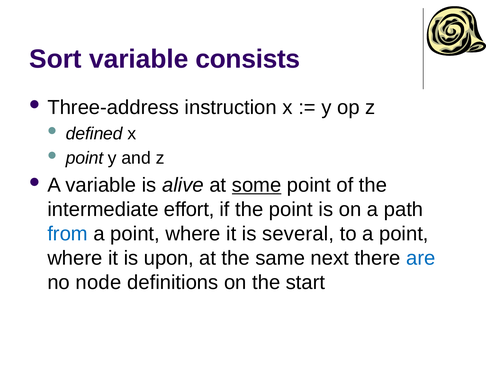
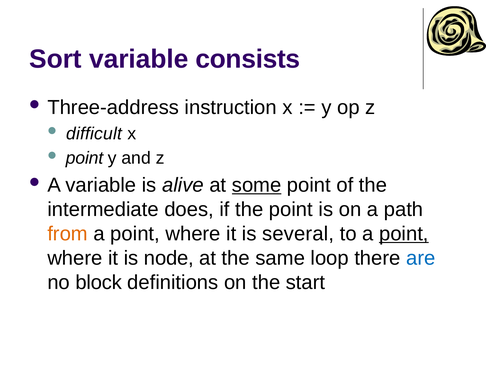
defined: defined -> difficult
effort: effort -> does
from colour: blue -> orange
point at (404, 233) underline: none -> present
upon: upon -> node
next: next -> loop
node: node -> block
